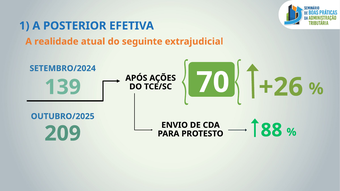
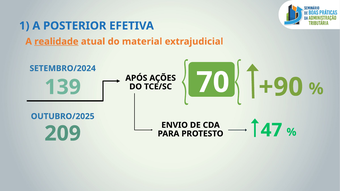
realidade underline: none -> present
seguinte: seguinte -> material
+26: +26 -> +90
88: 88 -> 47
